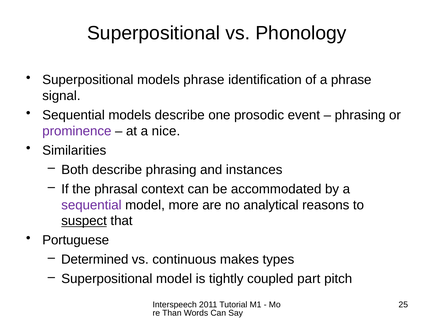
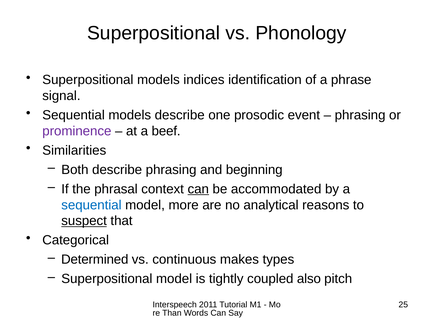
models phrase: phrase -> indices
nice: nice -> beef
instances: instances -> beginning
can at (198, 189) underline: none -> present
sequential at (91, 205) colour: purple -> blue
Portuguese: Portuguese -> Categorical
part: part -> also
